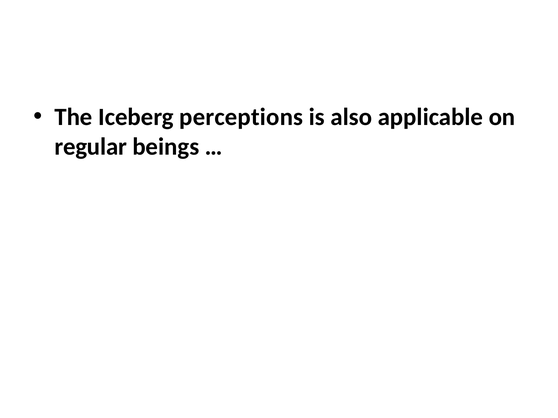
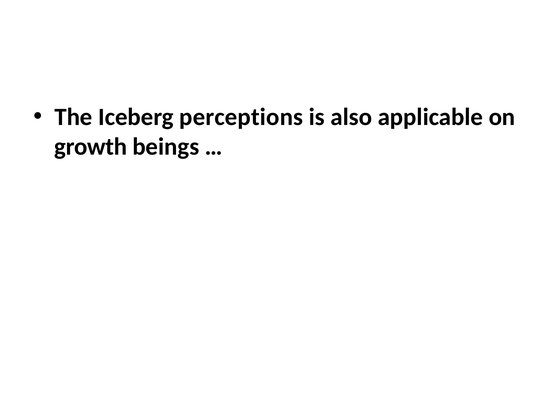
regular: regular -> growth
